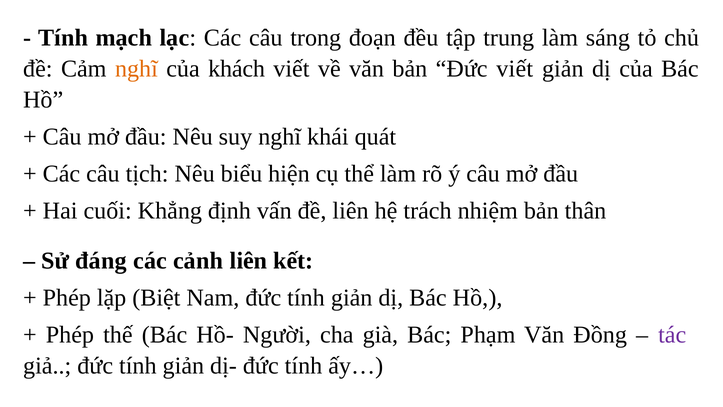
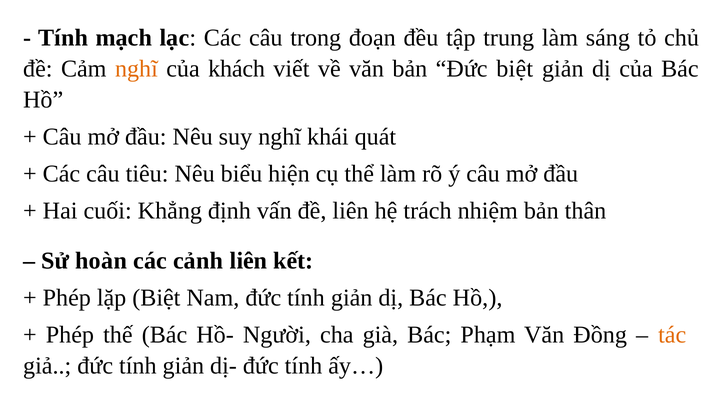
Đức viết: viết -> biệt
tịch: tịch -> tiêu
đáng: đáng -> hoàn
tác colour: purple -> orange
